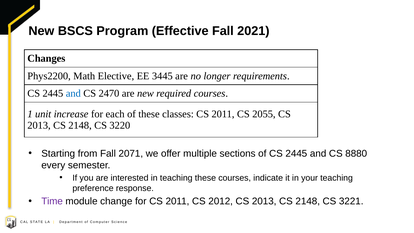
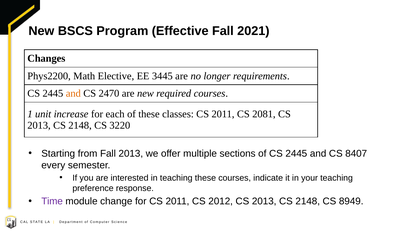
and at (73, 93) colour: blue -> orange
2055: 2055 -> 2081
Fall 2071: 2071 -> 2013
8880: 8880 -> 8407
3221: 3221 -> 8949
